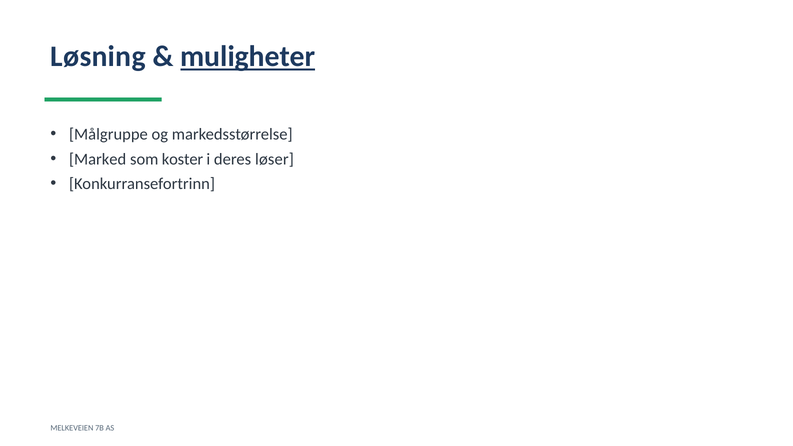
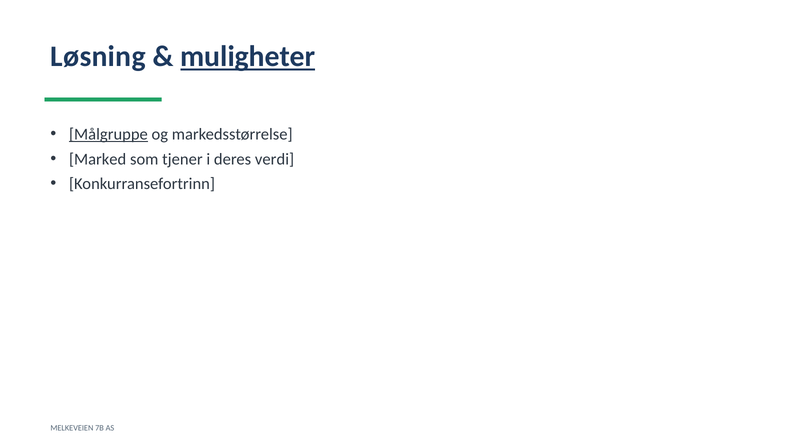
Målgruppe underline: none -> present
koster: koster -> tjener
løser: løser -> verdi
